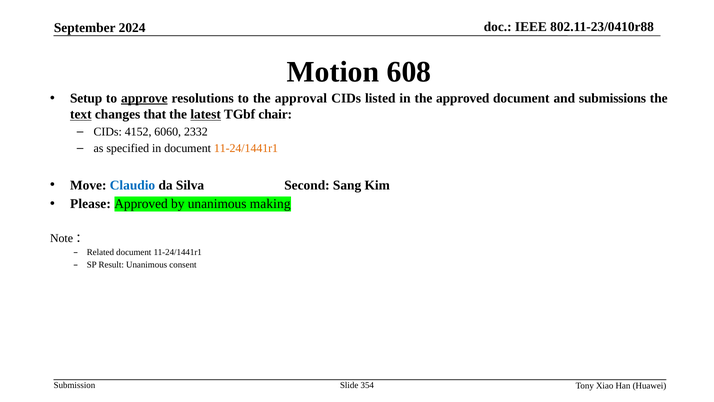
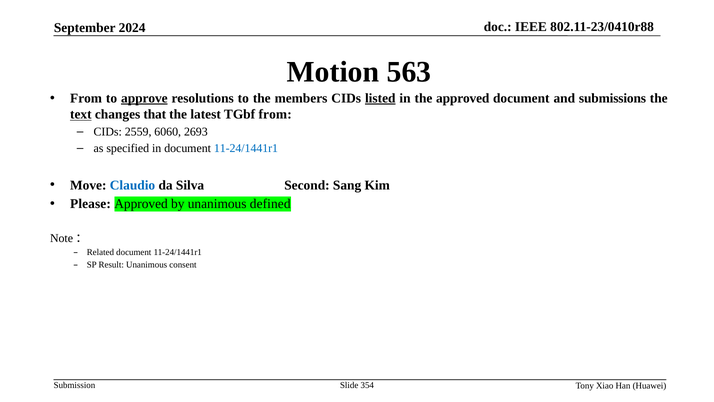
608: 608 -> 563
Setup at (86, 98): Setup -> From
approval: approval -> members
listed underline: none -> present
latest underline: present -> none
TGbf chair: chair -> from
4152: 4152 -> 2559
2332: 2332 -> 2693
11-24/1441r1 at (246, 148) colour: orange -> blue
making: making -> defined
